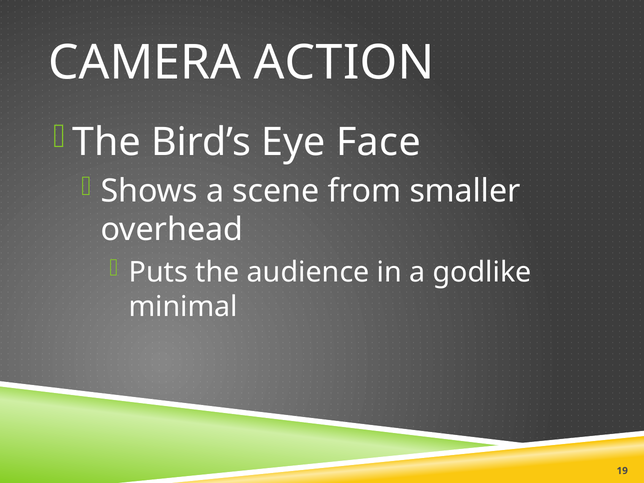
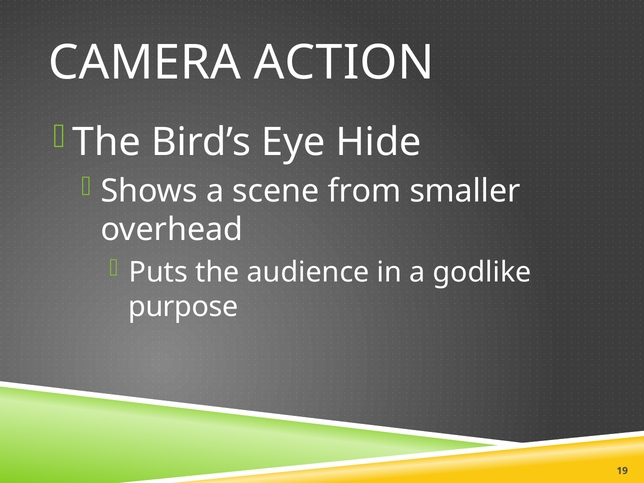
Face: Face -> Hide
minimal: minimal -> purpose
